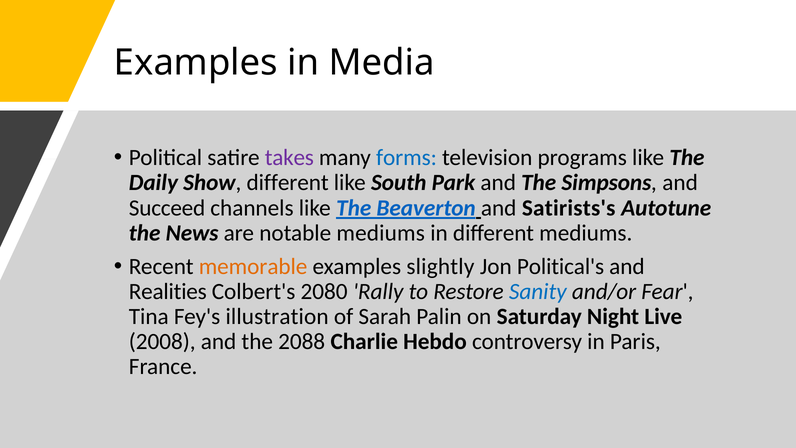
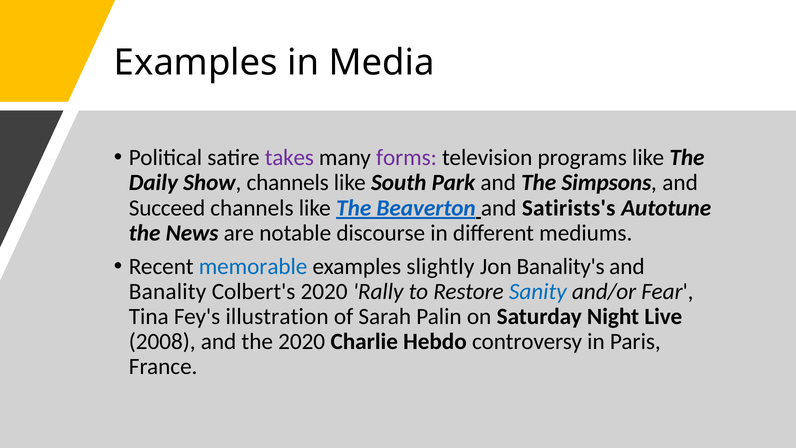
forms colour: blue -> purple
Show different: different -> channels
notable mediums: mediums -> discourse
memorable colour: orange -> blue
Political's: Political's -> Banality's
Realities: Realities -> Banality
Colbert's 2080: 2080 -> 2020
the 2088: 2088 -> 2020
